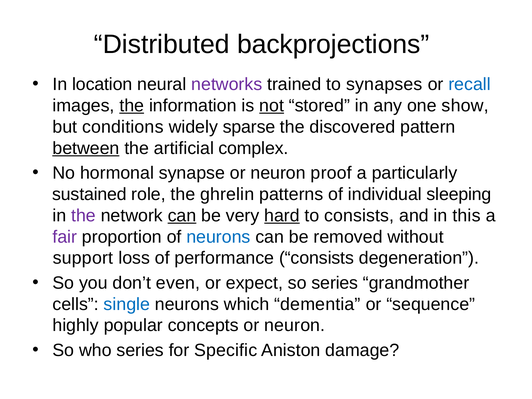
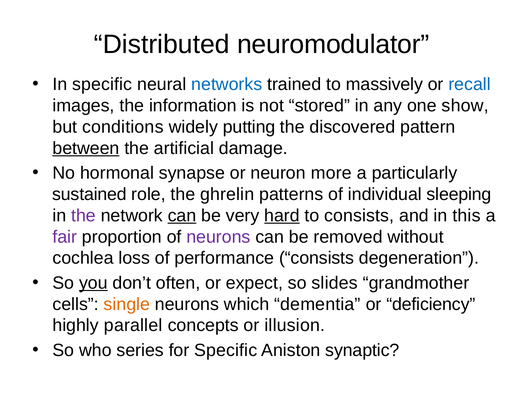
backprojections: backprojections -> neuromodulator
In location: location -> specific
networks colour: purple -> blue
synapses: synapses -> massively
the at (132, 106) underline: present -> none
not underline: present -> none
sparse: sparse -> putting
complex: complex -> damage
proof: proof -> more
neurons at (218, 237) colour: blue -> purple
support: support -> cochlea
you underline: none -> present
even: even -> often
so series: series -> slides
single colour: blue -> orange
sequence: sequence -> deficiency
popular: popular -> parallel
concepts or neuron: neuron -> illusion
damage: damage -> synaptic
